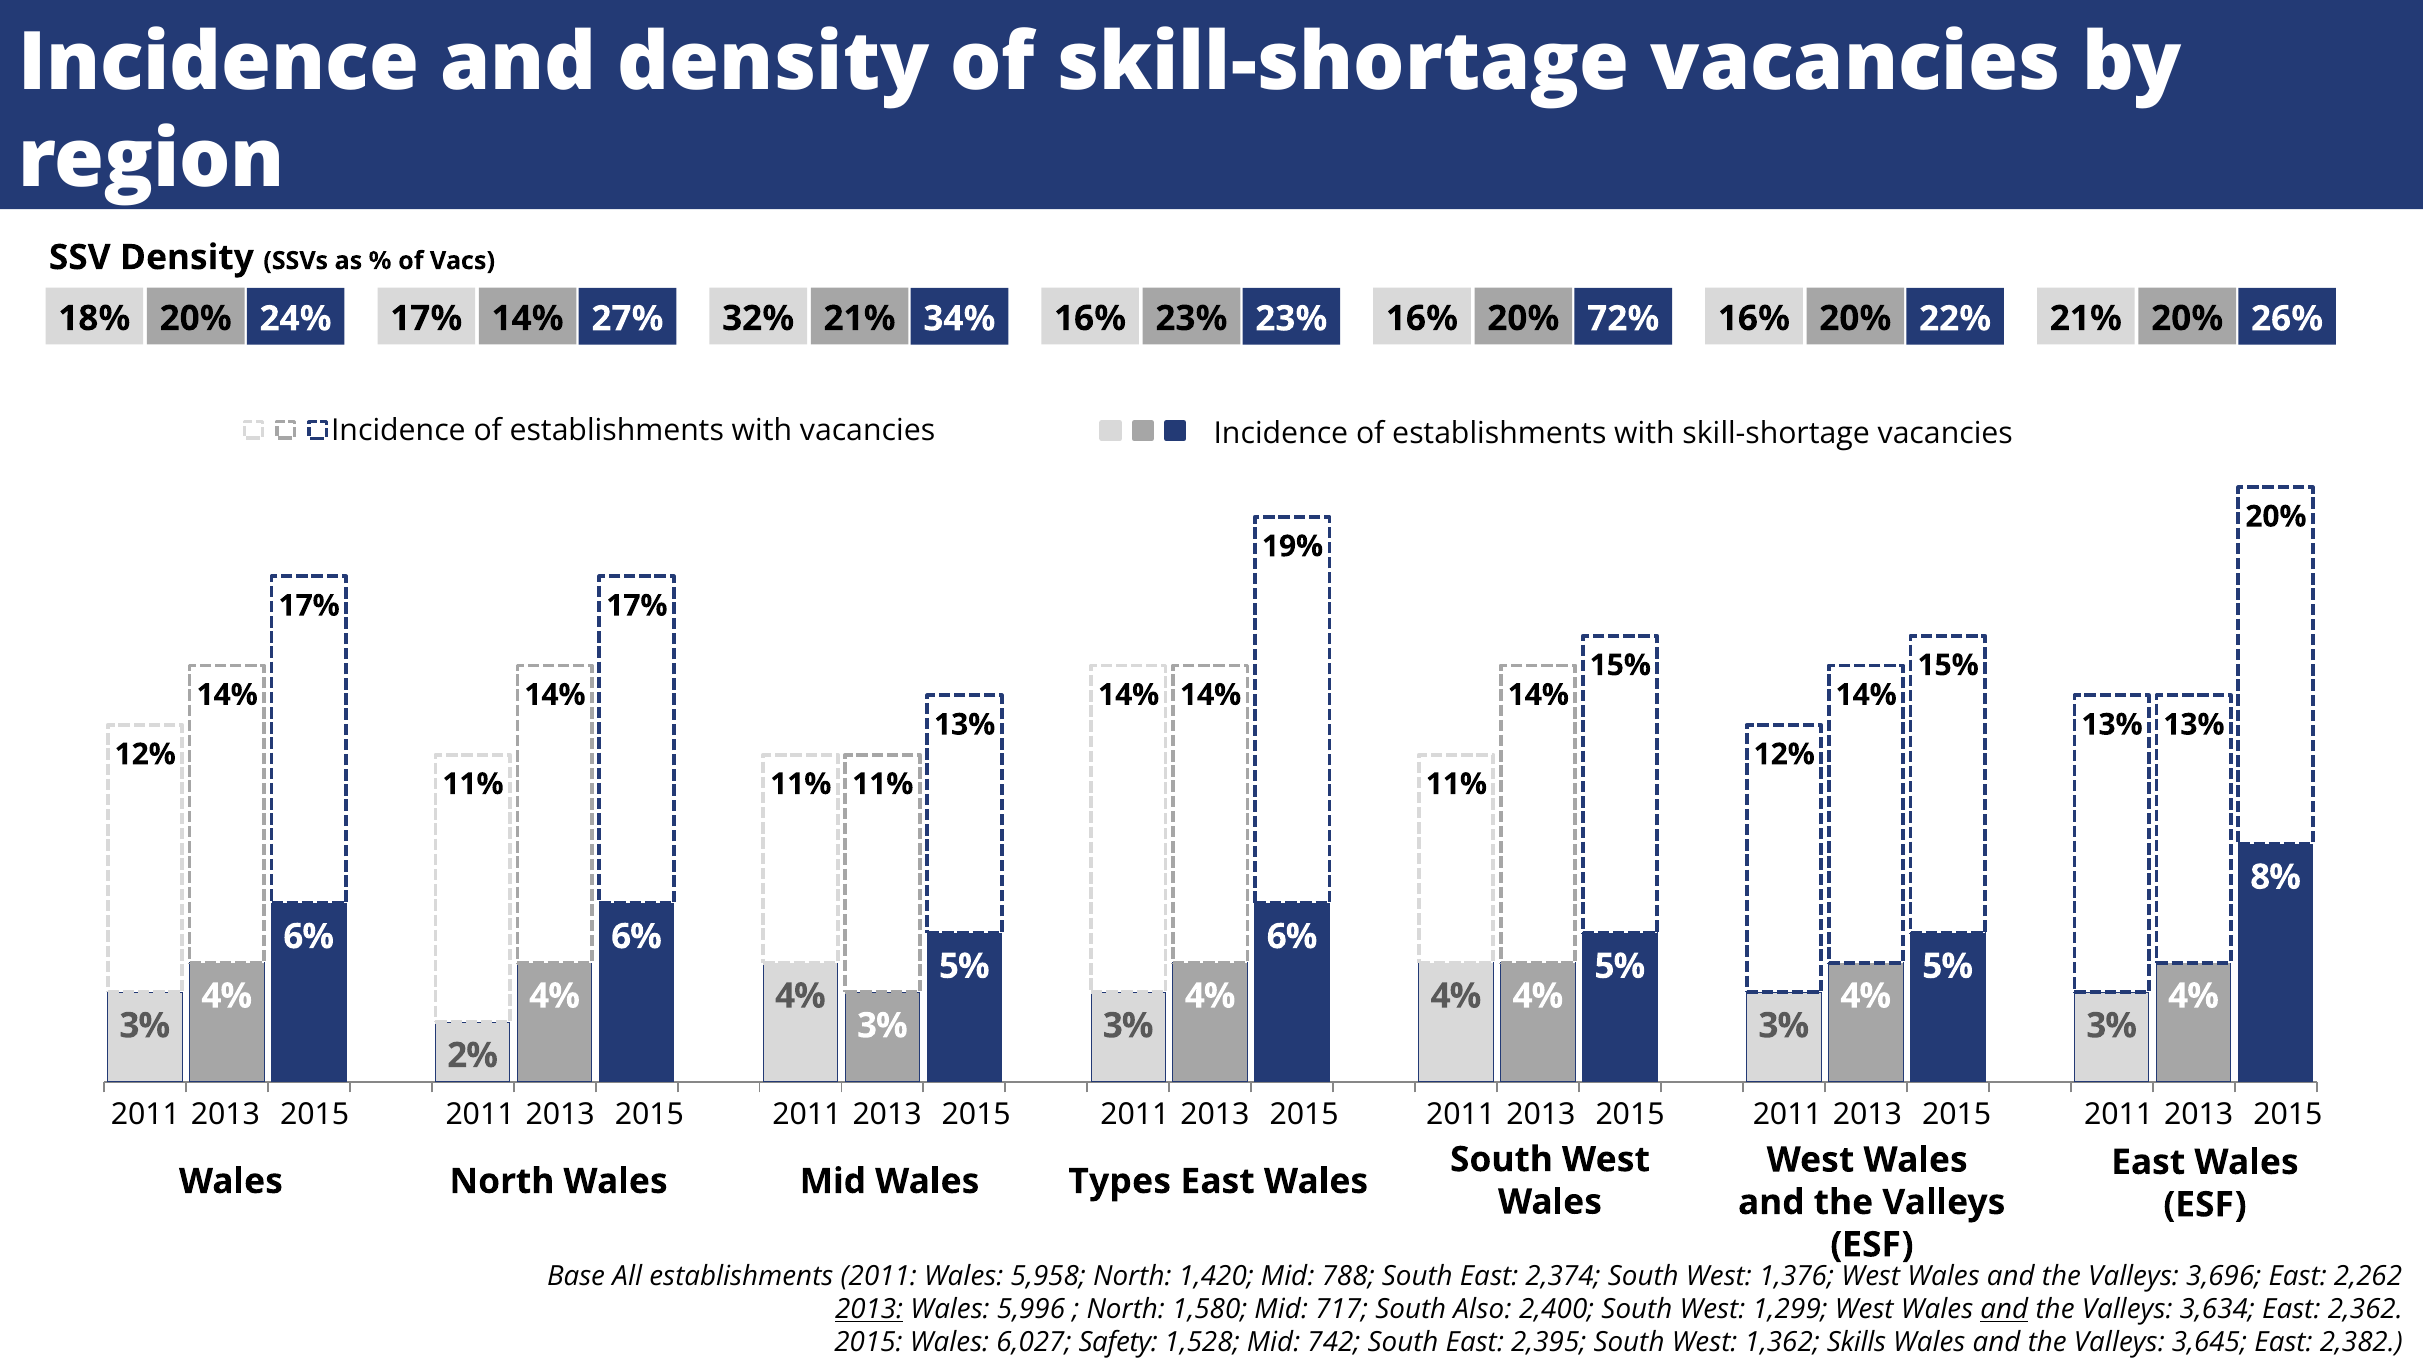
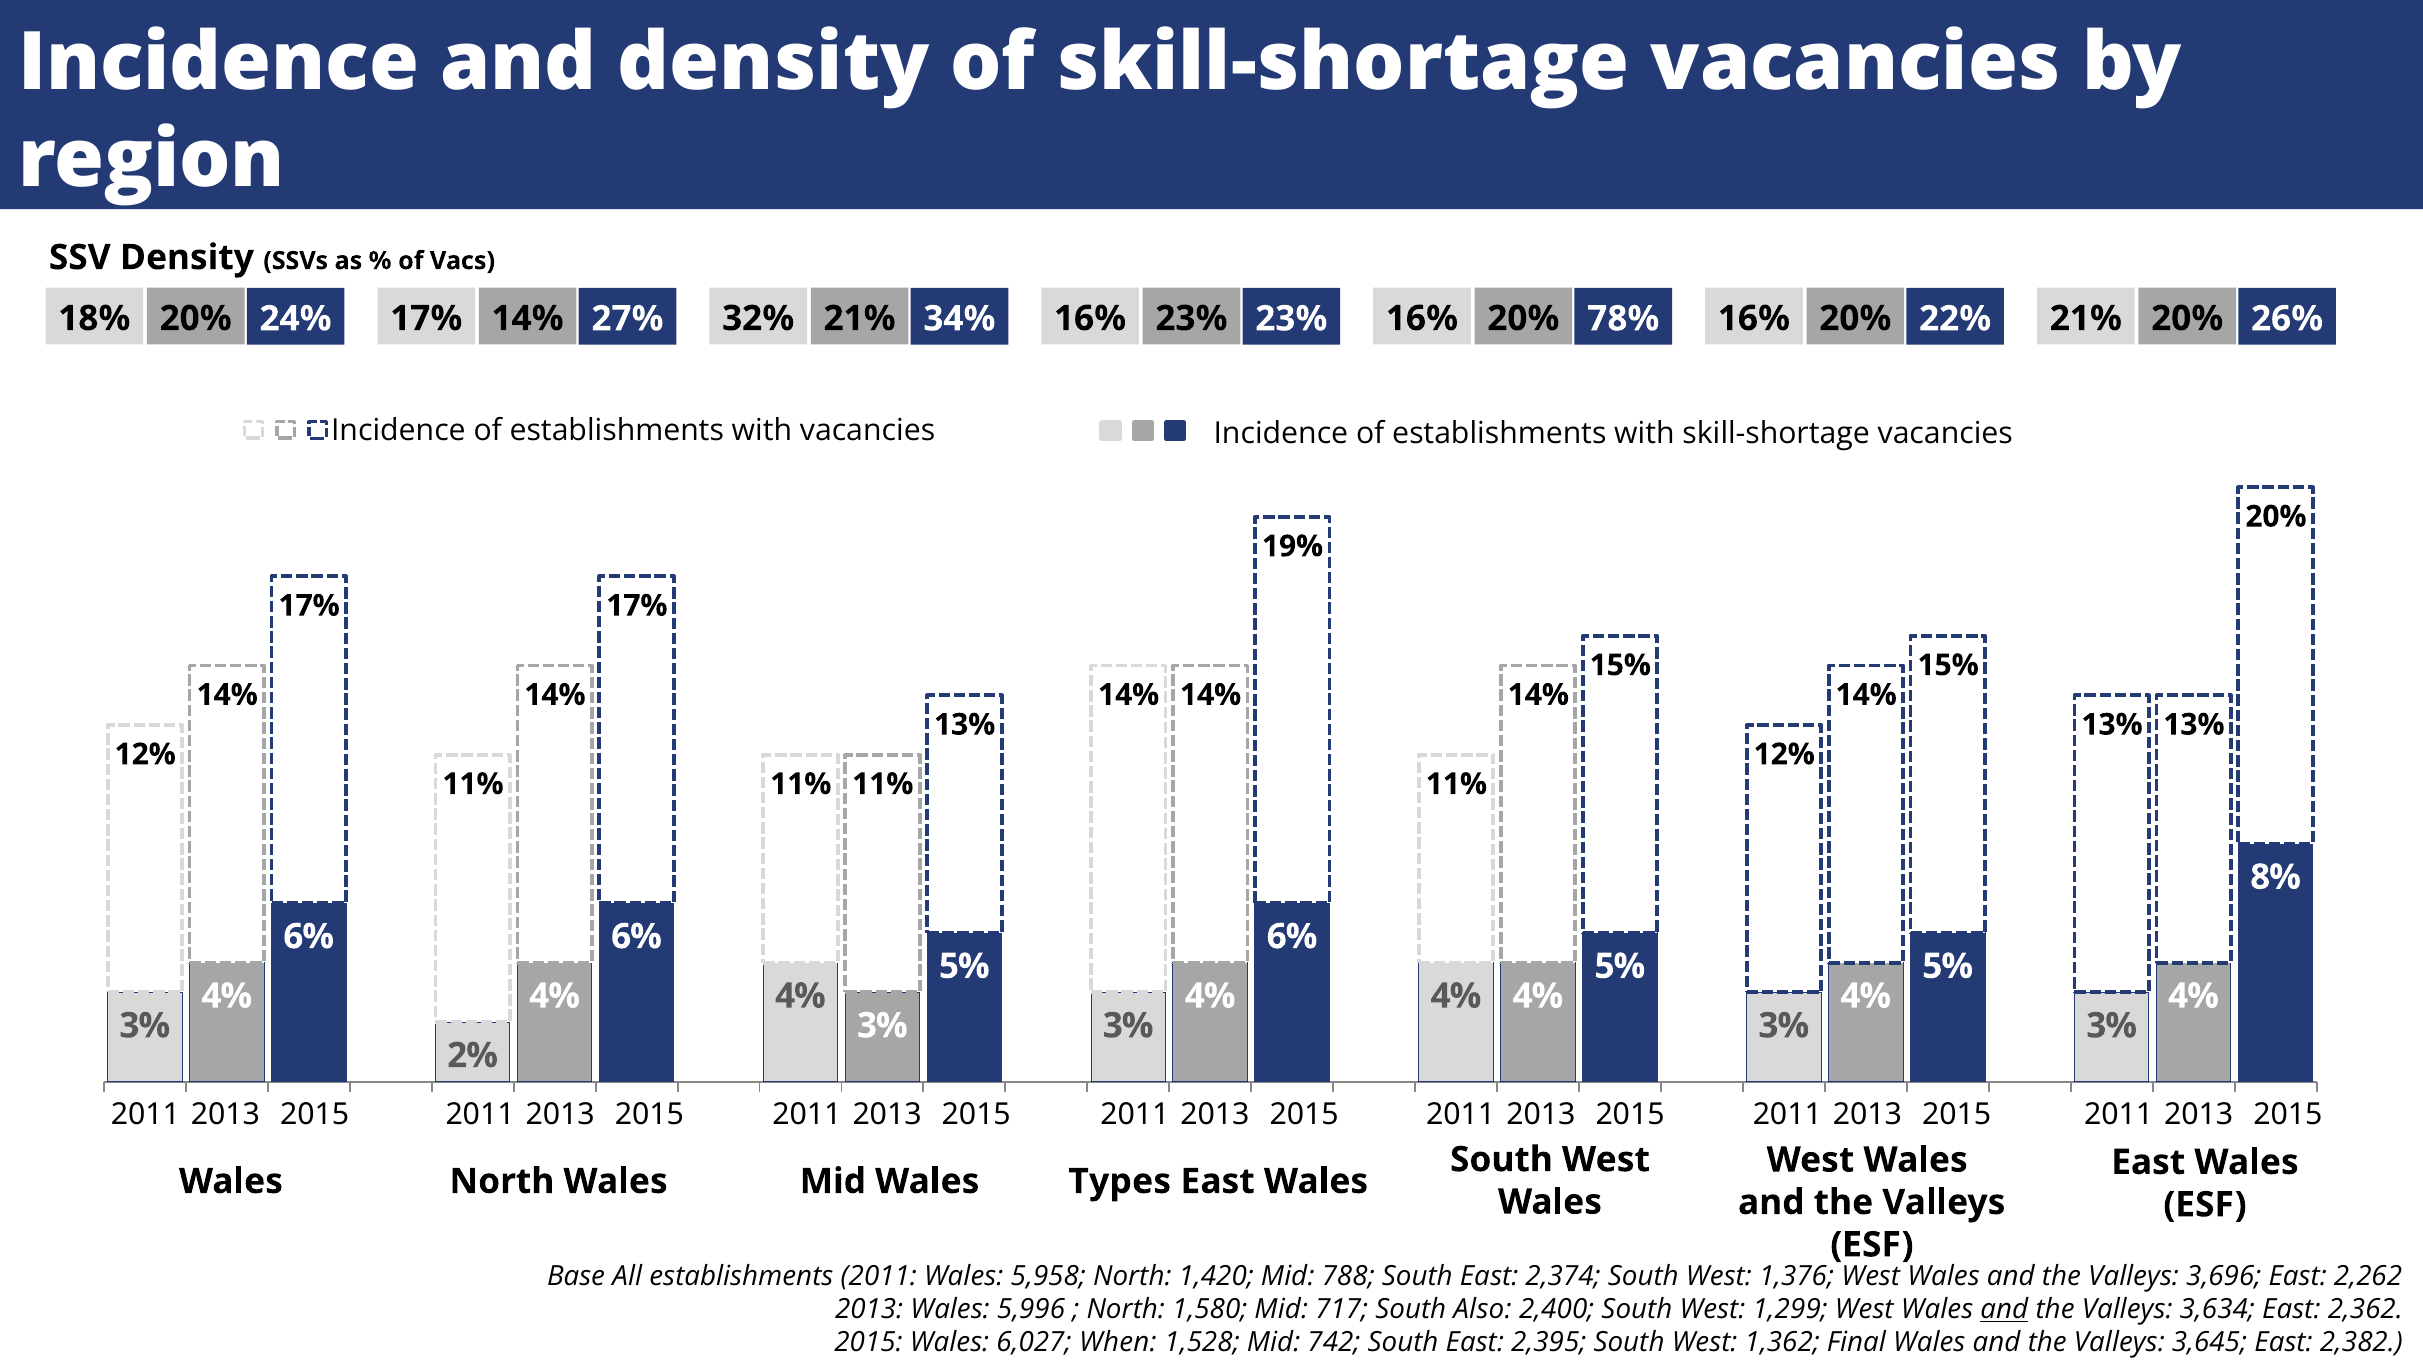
72%: 72% -> 78%
2013 at (869, 1309) underline: present -> none
Safety: Safety -> When
Skills: Skills -> Final
